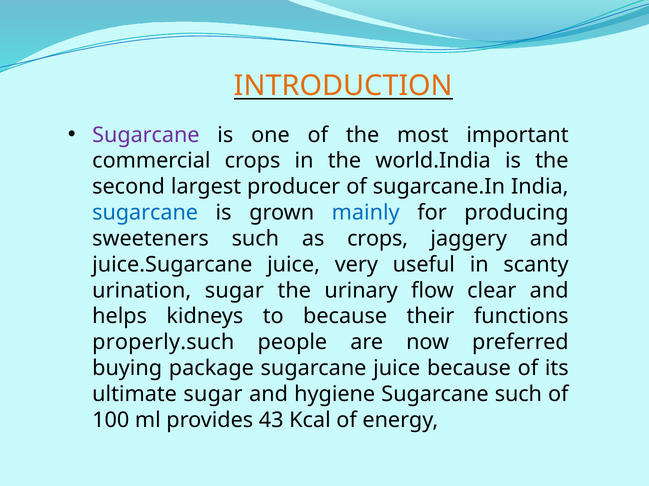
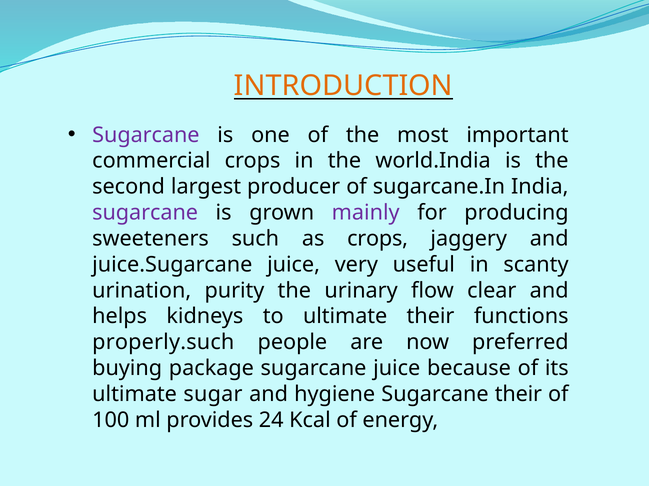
sugarcane at (145, 213) colour: blue -> purple
mainly colour: blue -> purple
urination sugar: sugar -> purity
to because: because -> ultimate
Sugarcane such: such -> their
43: 43 -> 24
